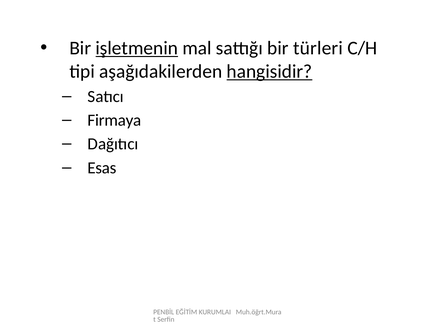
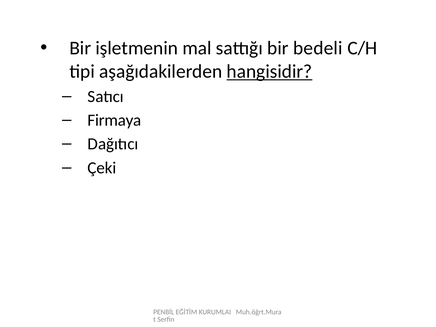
işletmenin underline: present -> none
türleri: türleri -> bedeli
Esas: Esas -> Çeki
